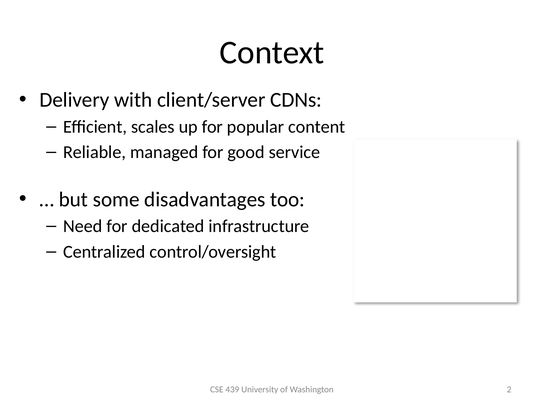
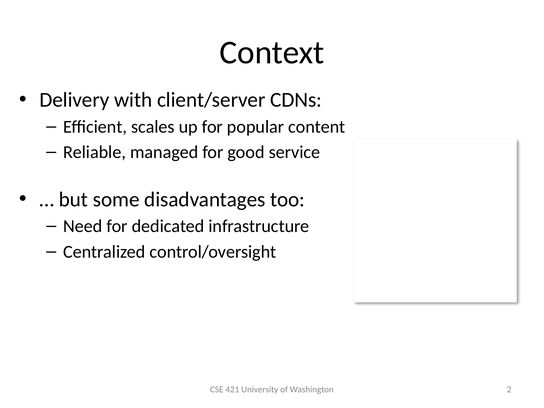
439: 439 -> 421
